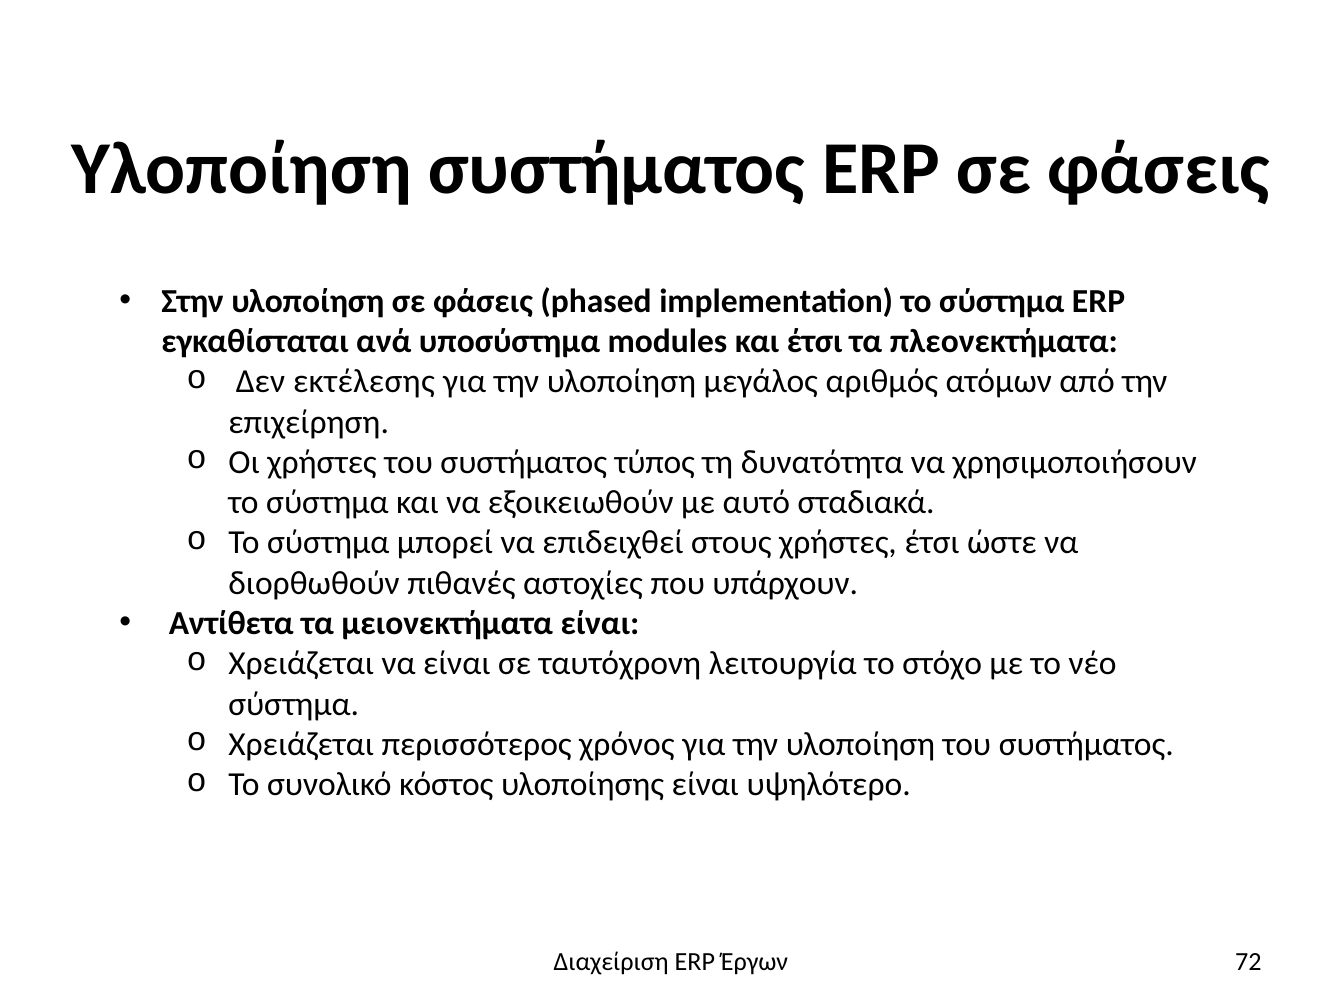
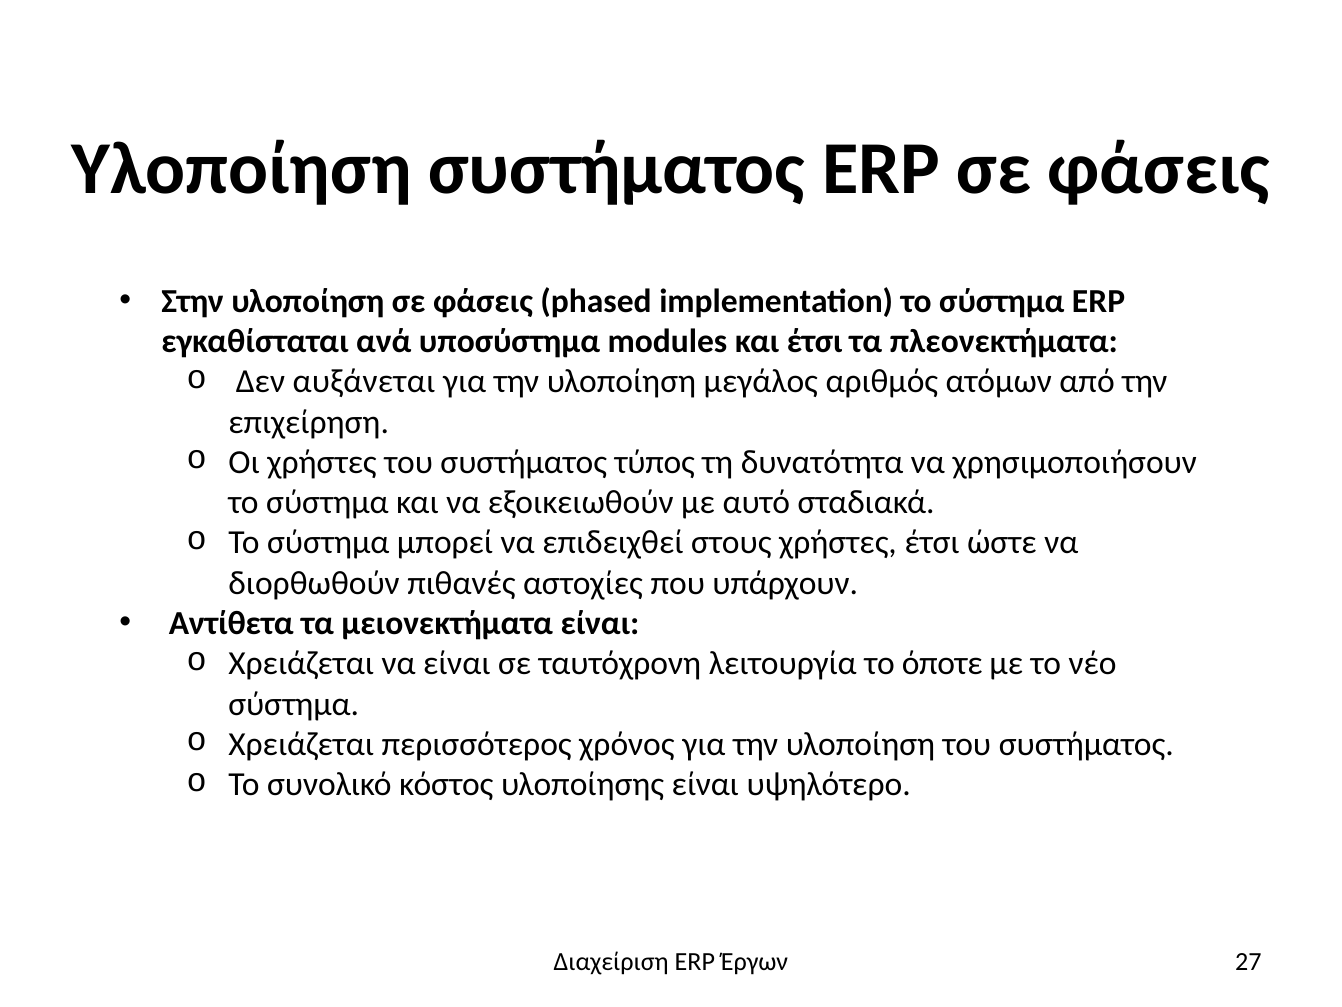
εκτέλεσης: εκτέλεσης -> αυξάνεται
στόχο: στόχο -> όποτε
72: 72 -> 27
